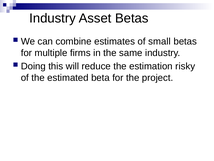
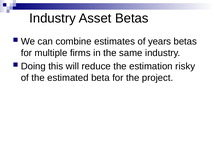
small: small -> years
